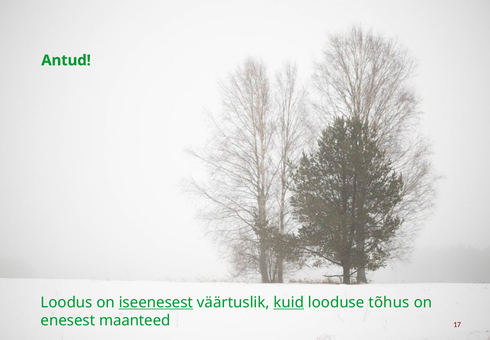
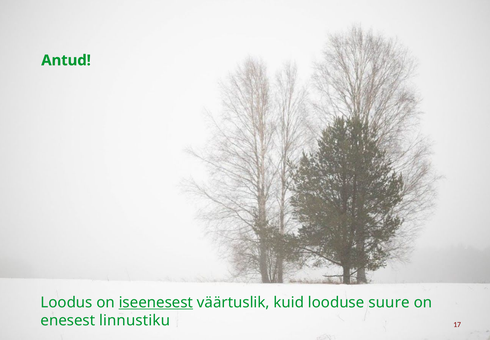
kuid underline: present -> none
tõhus: tõhus -> suure
maanteed: maanteed -> linnustiku
